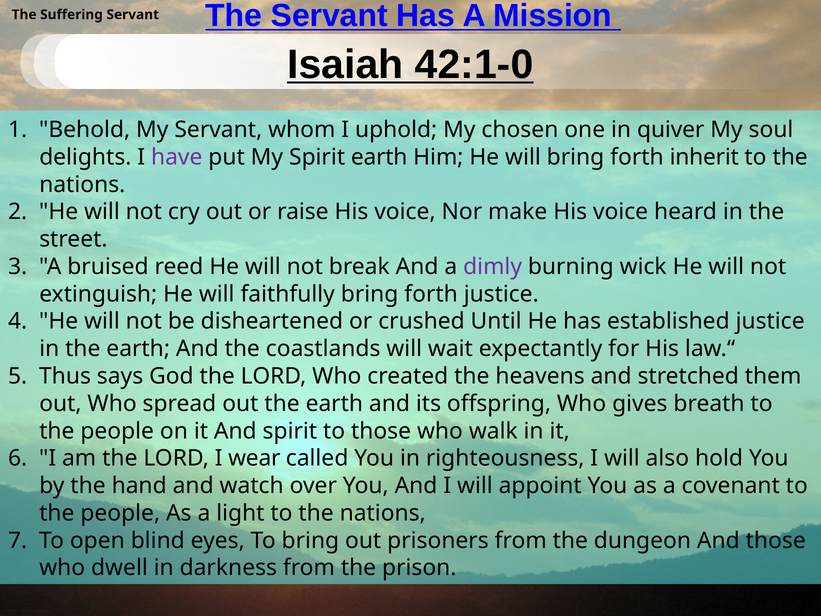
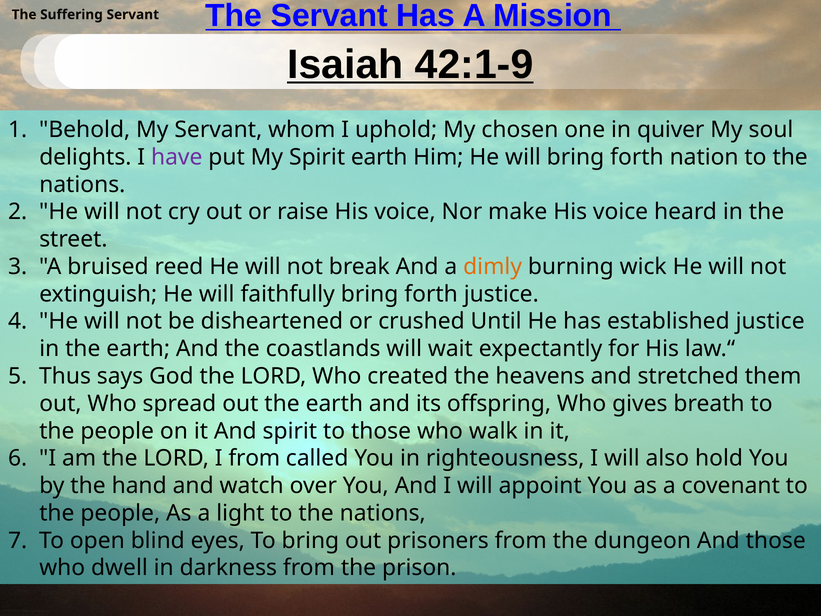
42:1-0: 42:1-0 -> 42:1-9
inherit: inherit -> nation
dimly colour: purple -> orange
I wear: wear -> from
